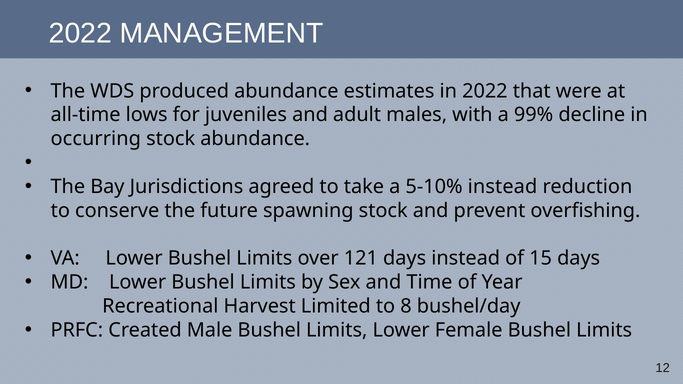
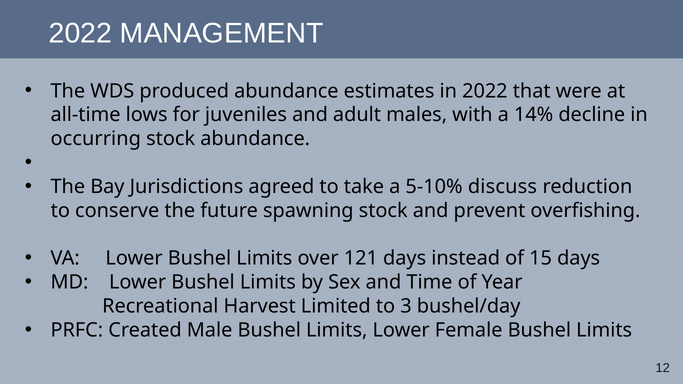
99%: 99% -> 14%
5-10% instead: instead -> discuss
8: 8 -> 3
